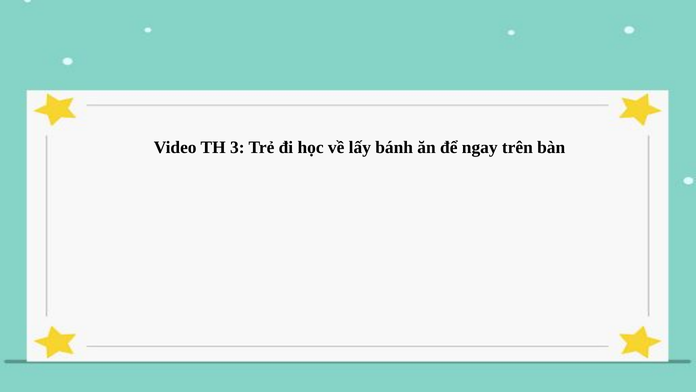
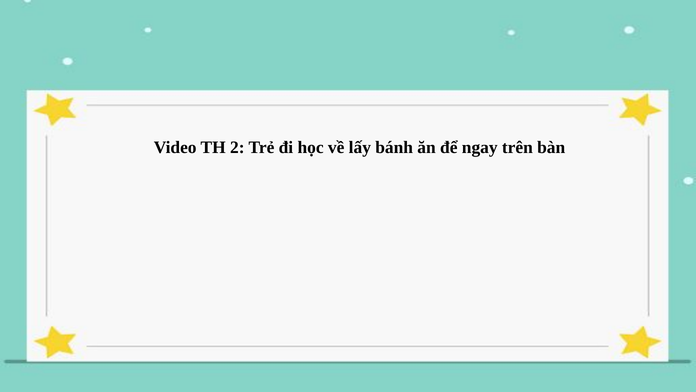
3: 3 -> 2
